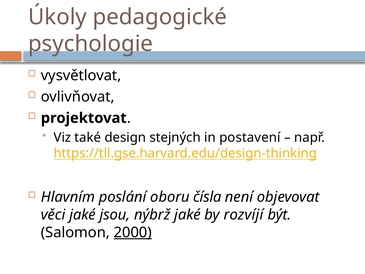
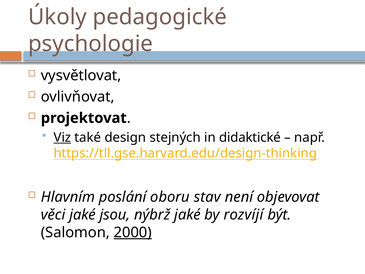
Viz underline: none -> present
postavení: postavení -> didaktické
čísla: čísla -> stav
